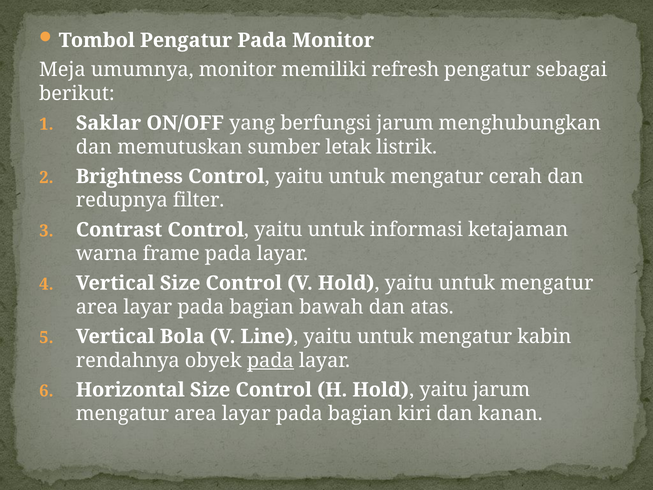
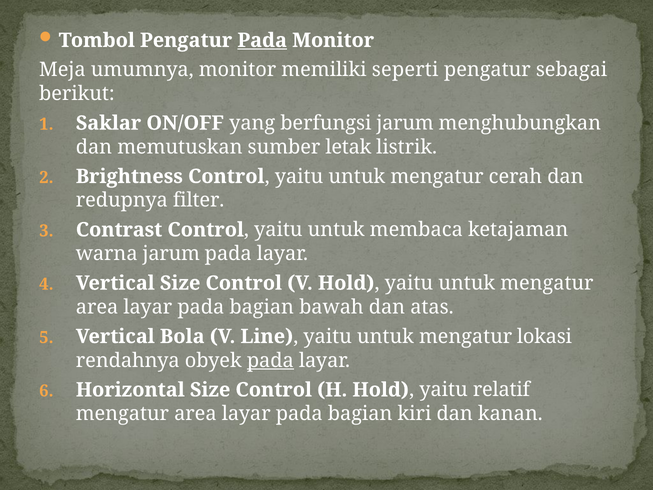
Pada at (262, 40) underline: none -> present
refresh: refresh -> seperti
informasi: informasi -> membaca
warna frame: frame -> jarum
kabin: kabin -> lokasi
yaitu jarum: jarum -> relatif
